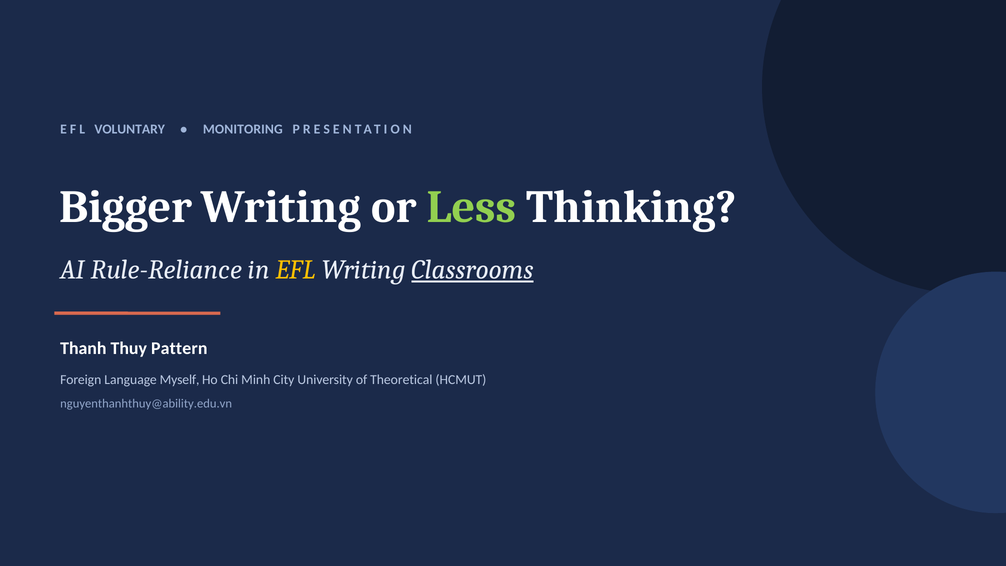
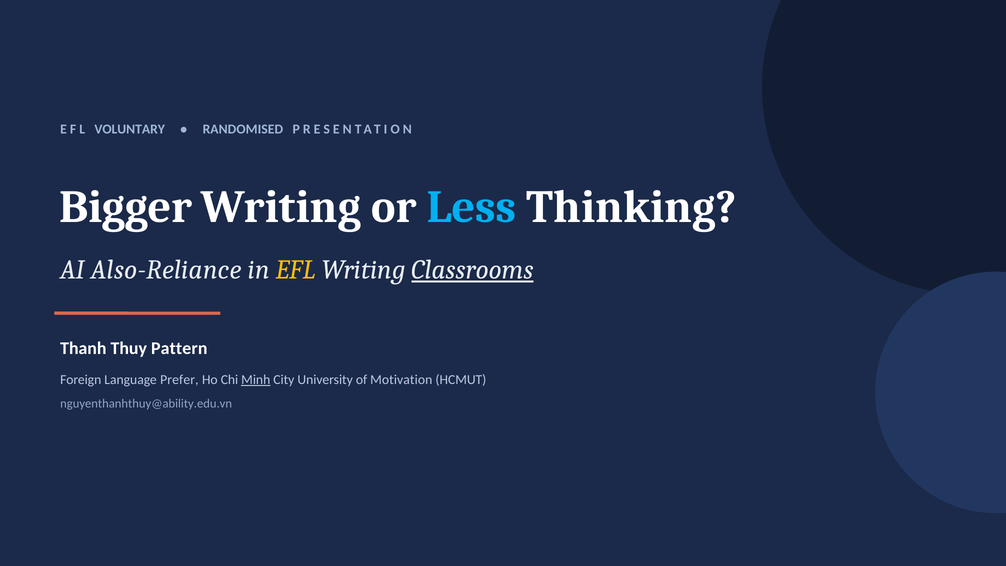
MONITORING: MONITORING -> RANDOMISED
Less colour: light green -> light blue
Rule-Reliance: Rule-Reliance -> Also-Reliance
Myself: Myself -> Prefer
Minh underline: none -> present
Theoretical: Theoretical -> Motivation
